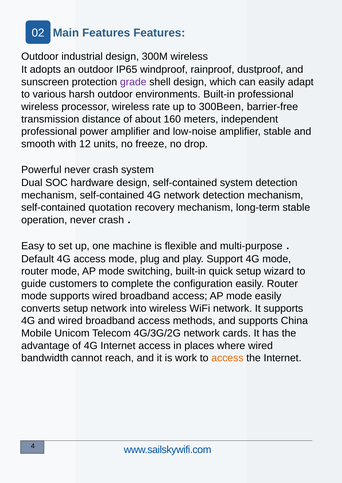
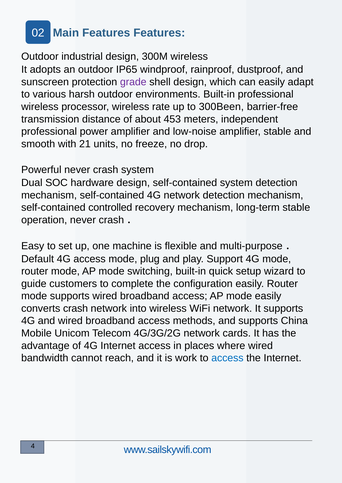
160: 160 -> 453
12: 12 -> 21
quotation: quotation -> controlled
converts setup: setup -> crash
access at (227, 359) colour: orange -> blue
